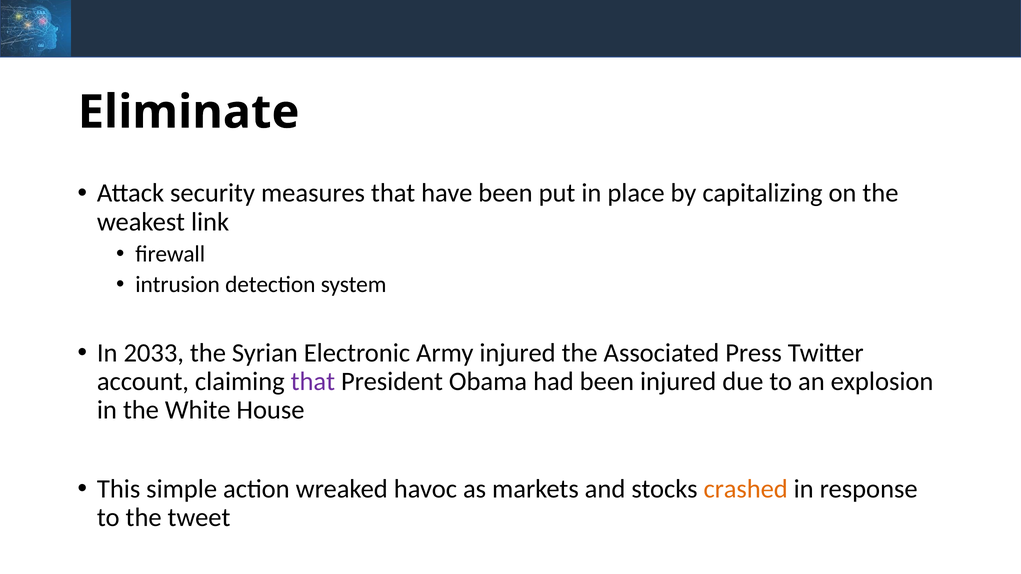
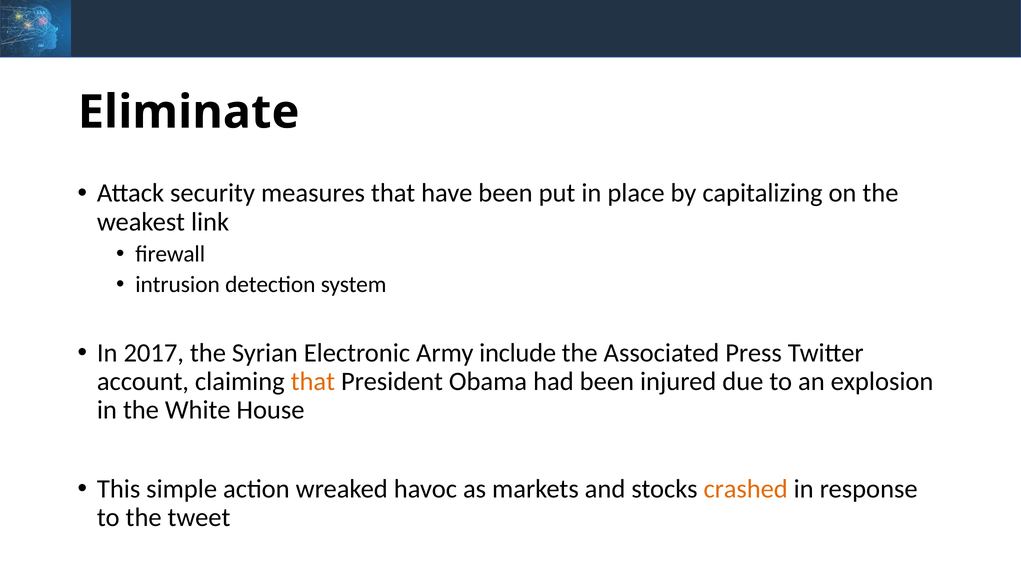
2033: 2033 -> 2017
Army injured: injured -> include
that at (313, 382) colour: purple -> orange
